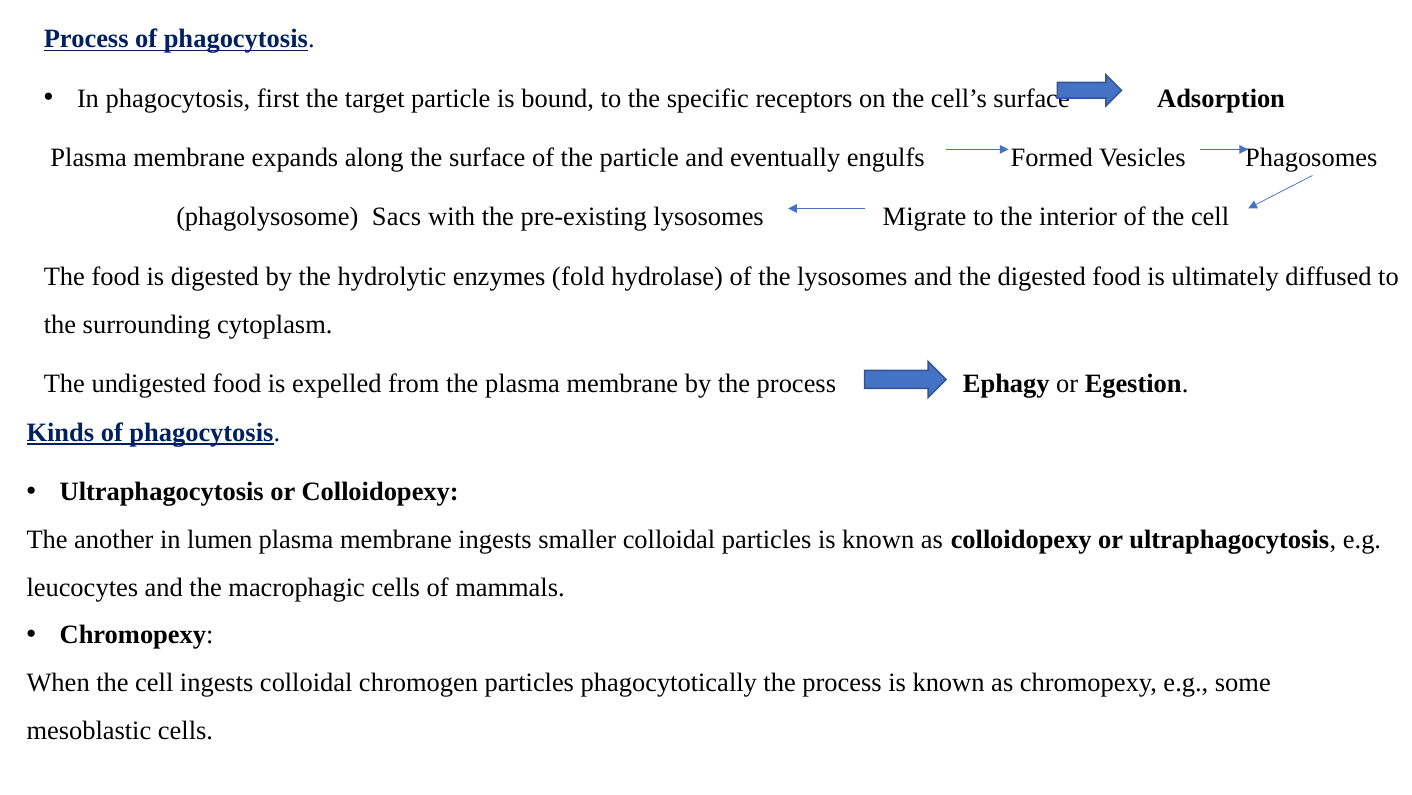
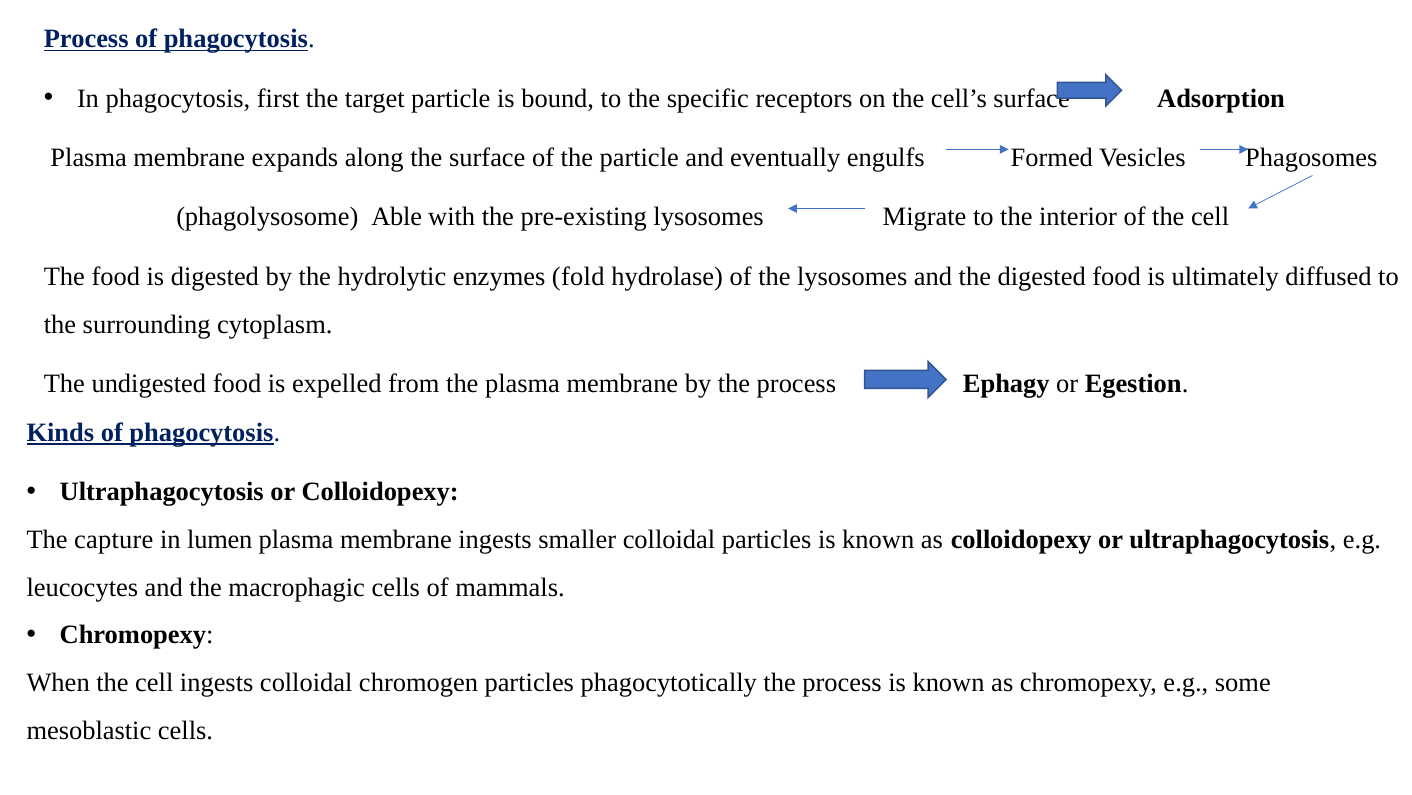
Sacs: Sacs -> Able
another: another -> capture
